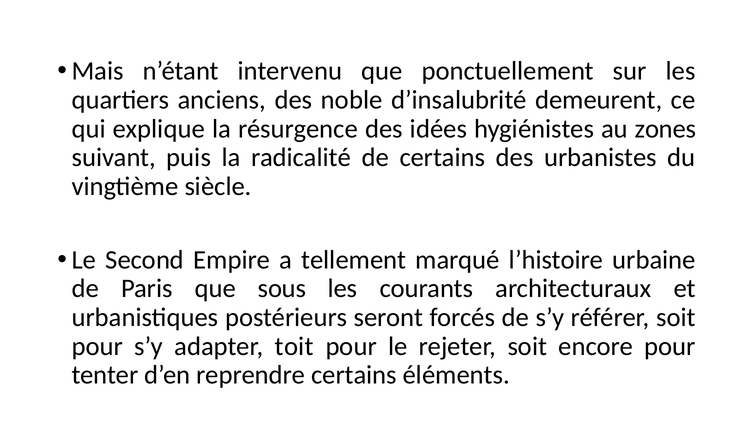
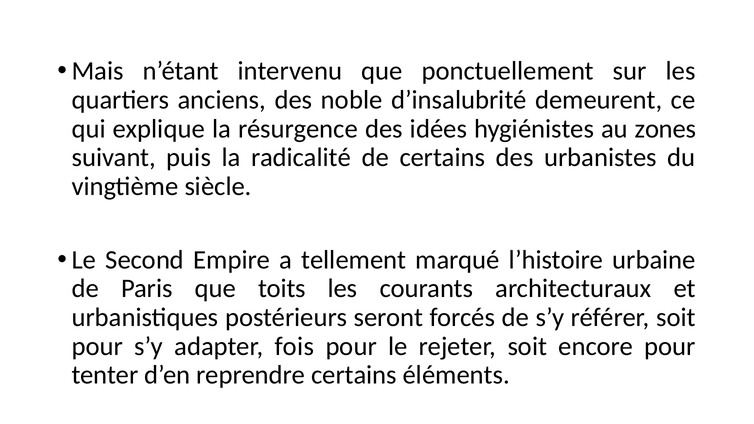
sous: sous -> toits
toit: toit -> fois
